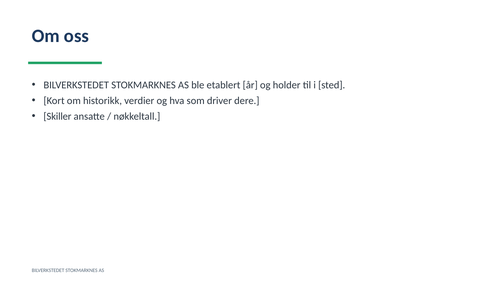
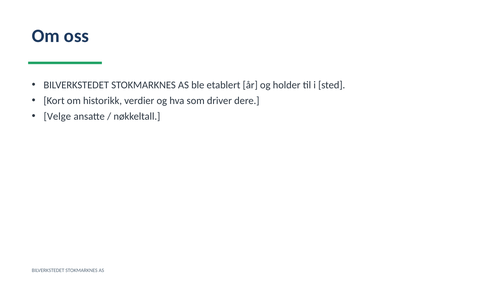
Skiller: Skiller -> Velge
